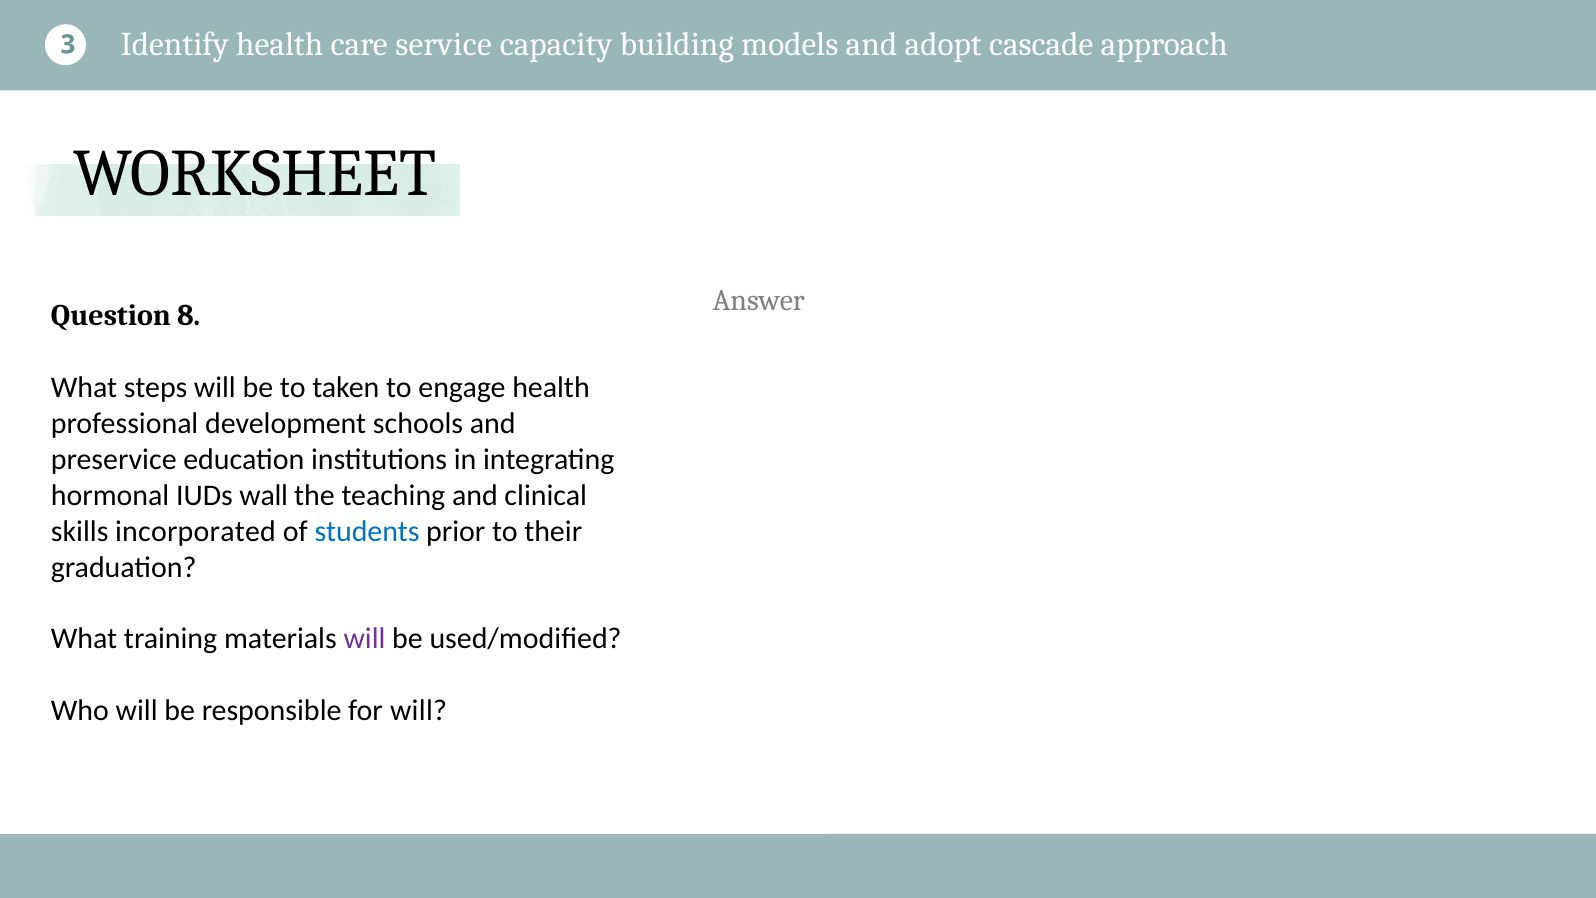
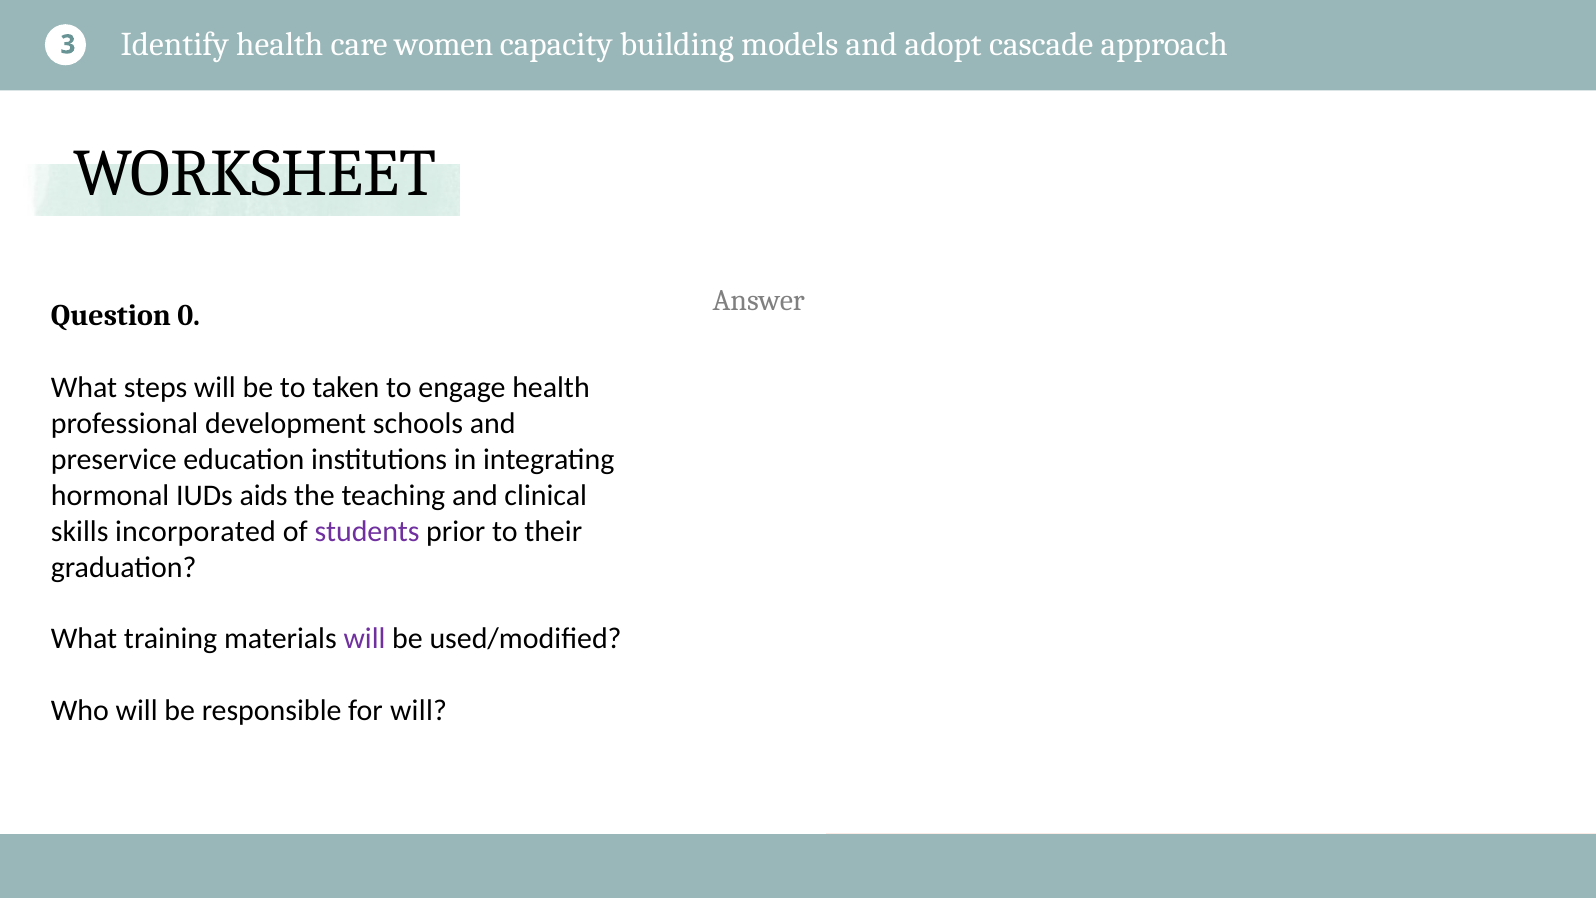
service: service -> women
Question 8: 8 -> 0
wall: wall -> aids
students colour: blue -> purple
